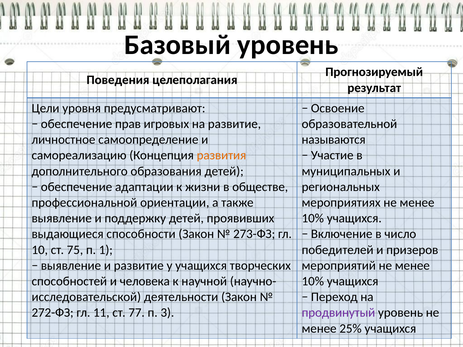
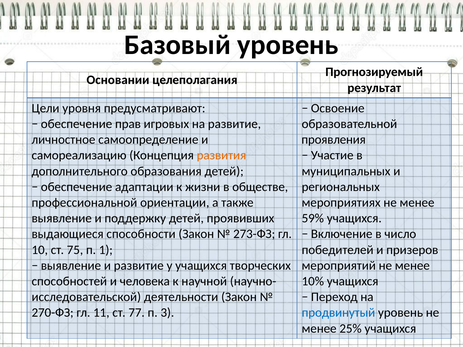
Поведения: Поведения -> Основании
называются: называются -> проявления
10% at (313, 218): 10% -> 59%
272-ФЗ: 272-ФЗ -> 270-ФЗ
продвинутый colour: purple -> blue
